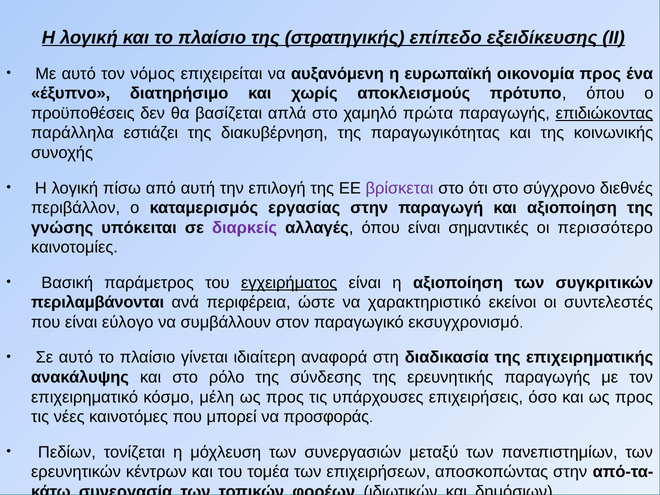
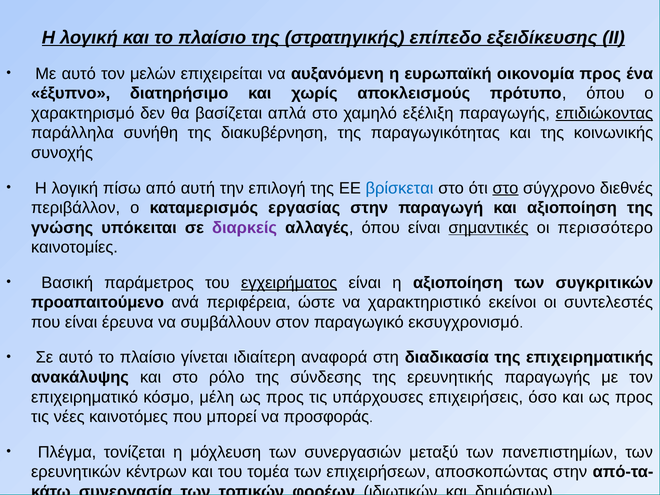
νόμος: νόμος -> μελών
προϋποθέσεις: προϋποθέσεις -> χαρακτηρισμό
πρώτα: πρώτα -> εξέλιξη
εστιάζει: εστιάζει -> συνήθη
βρίσκεται colour: purple -> blue
στο at (505, 188) underline: none -> present
σημαντικές underline: none -> present
περιλαμβάνονται: περιλαμβάνονται -> προαπαιτούμενο
εύλογο: εύλογο -> έρευνα
Πεδίων: Πεδίων -> Πλέγμα
